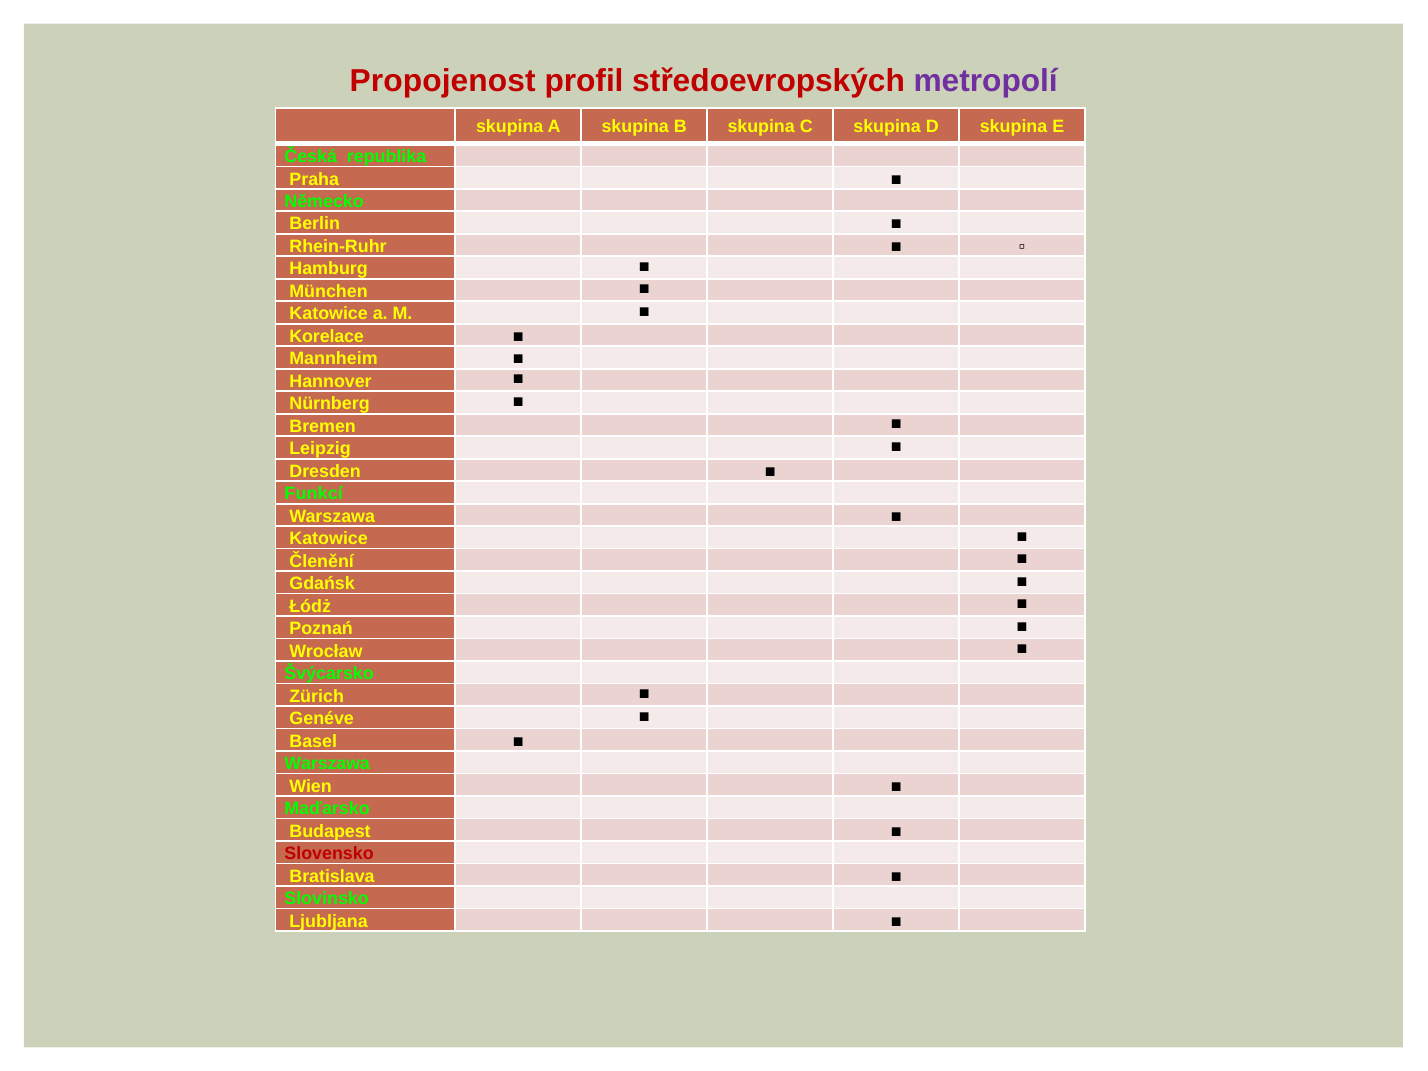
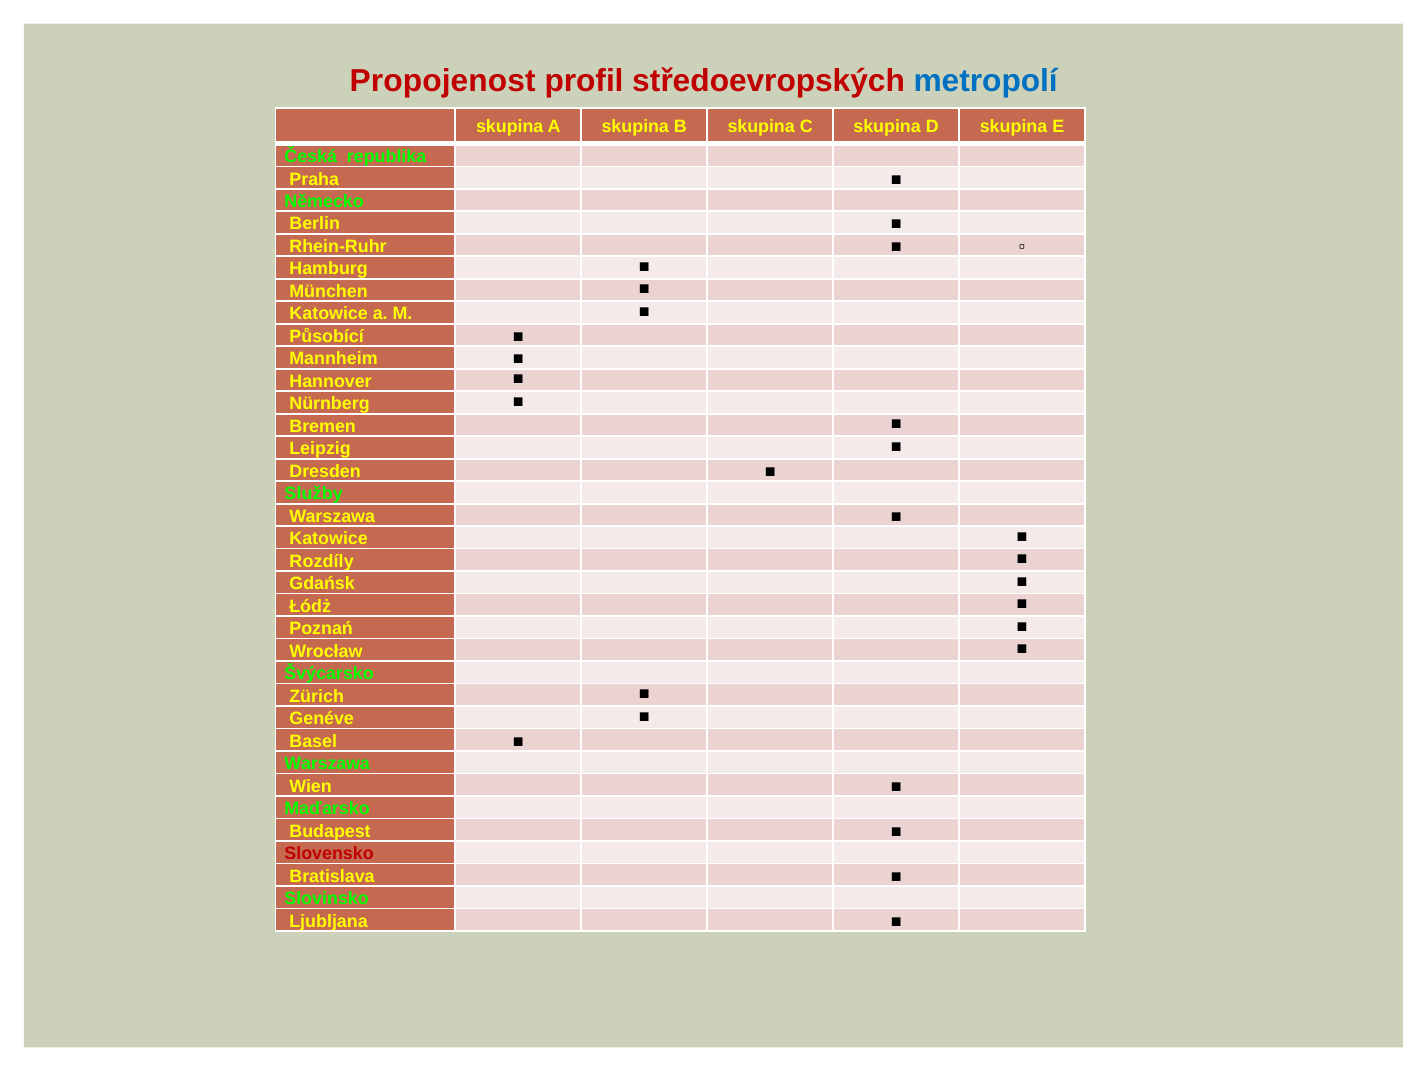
metropolí colour: purple -> blue
Korelace: Korelace -> Působící
Funkcí: Funkcí -> Služby
Členění: Členění -> Rozdíly
